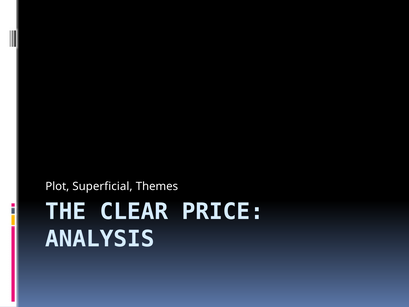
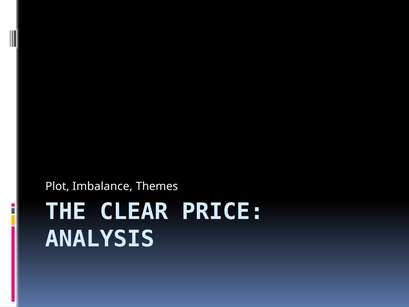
Superficial: Superficial -> Imbalance
